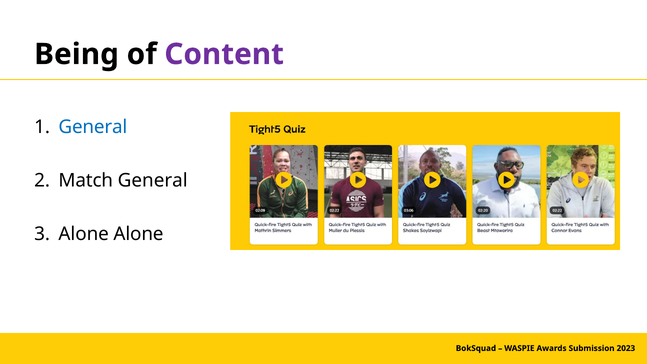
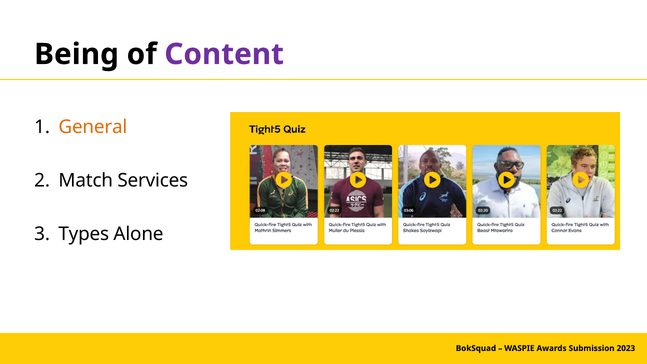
General at (93, 127) colour: blue -> orange
Match General: General -> Services
Alone at (84, 234): Alone -> Types
